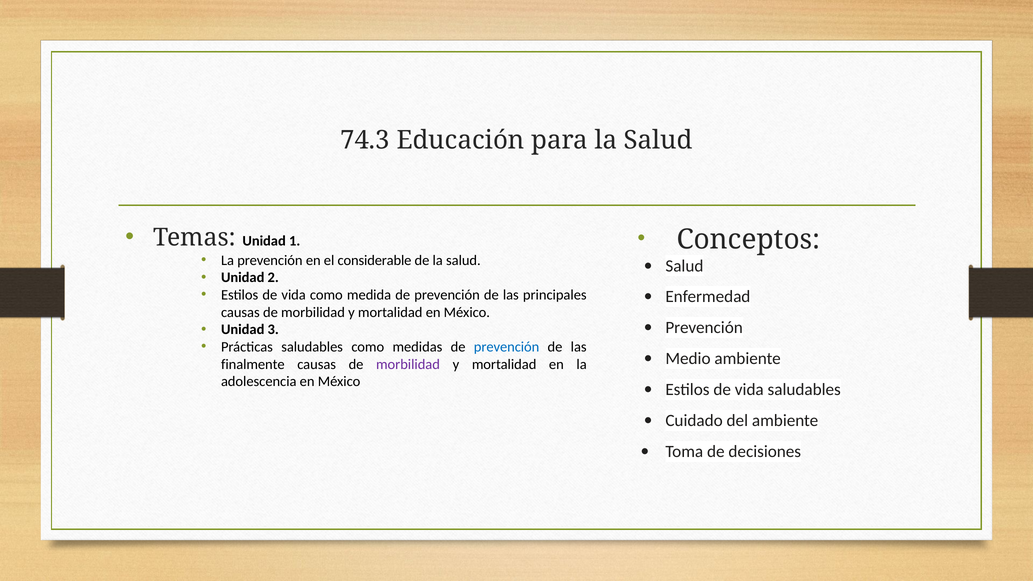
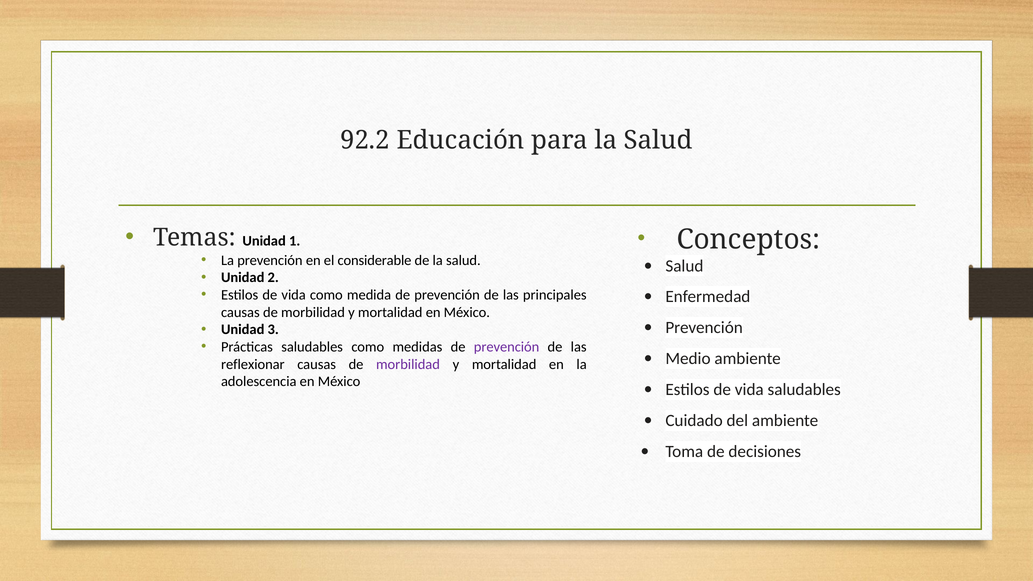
74.3: 74.3 -> 92.2
prevención at (507, 347) colour: blue -> purple
finalmente: finalmente -> reflexionar
